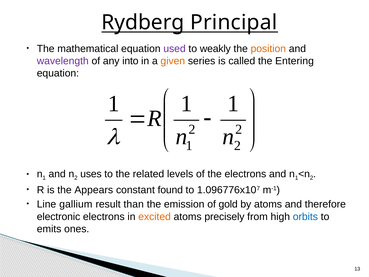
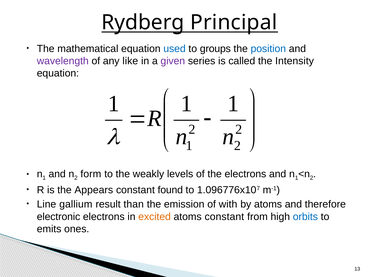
used colour: purple -> blue
weakly: weakly -> groups
position colour: orange -> blue
into: into -> like
given colour: orange -> purple
Entering: Entering -> Intensity
uses: uses -> form
related: related -> weakly
gold: gold -> with
atoms precisely: precisely -> constant
